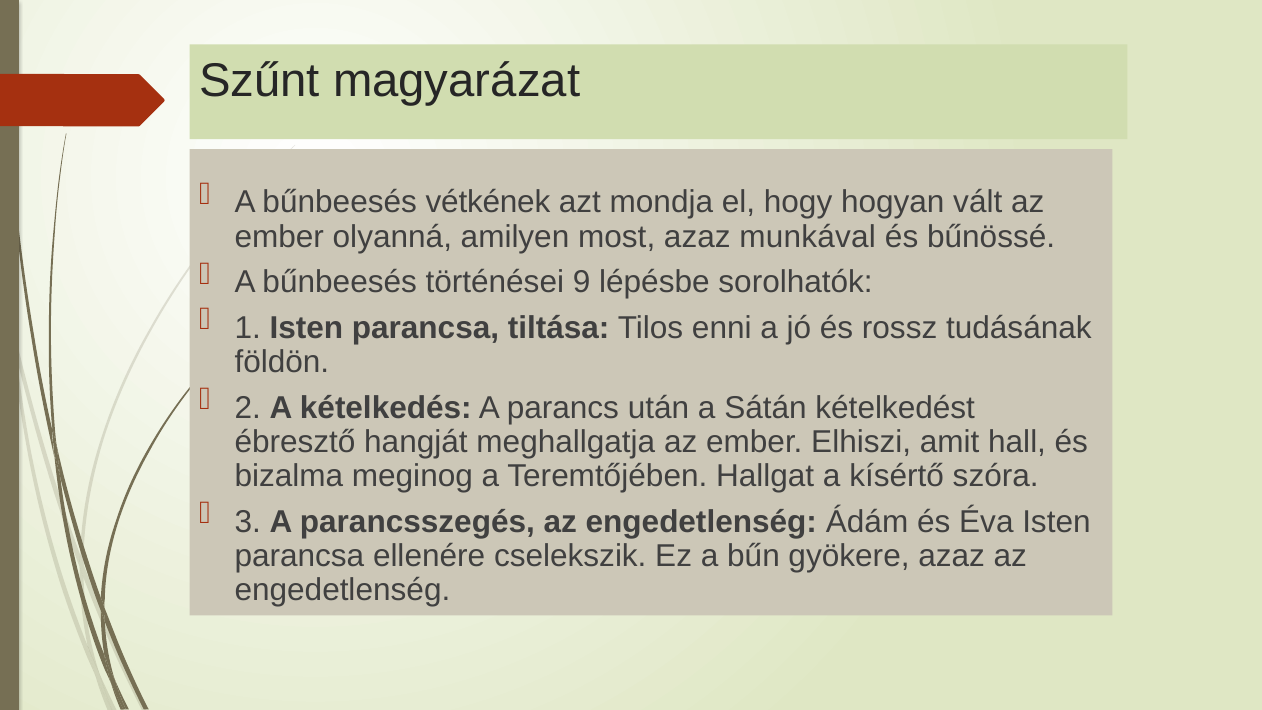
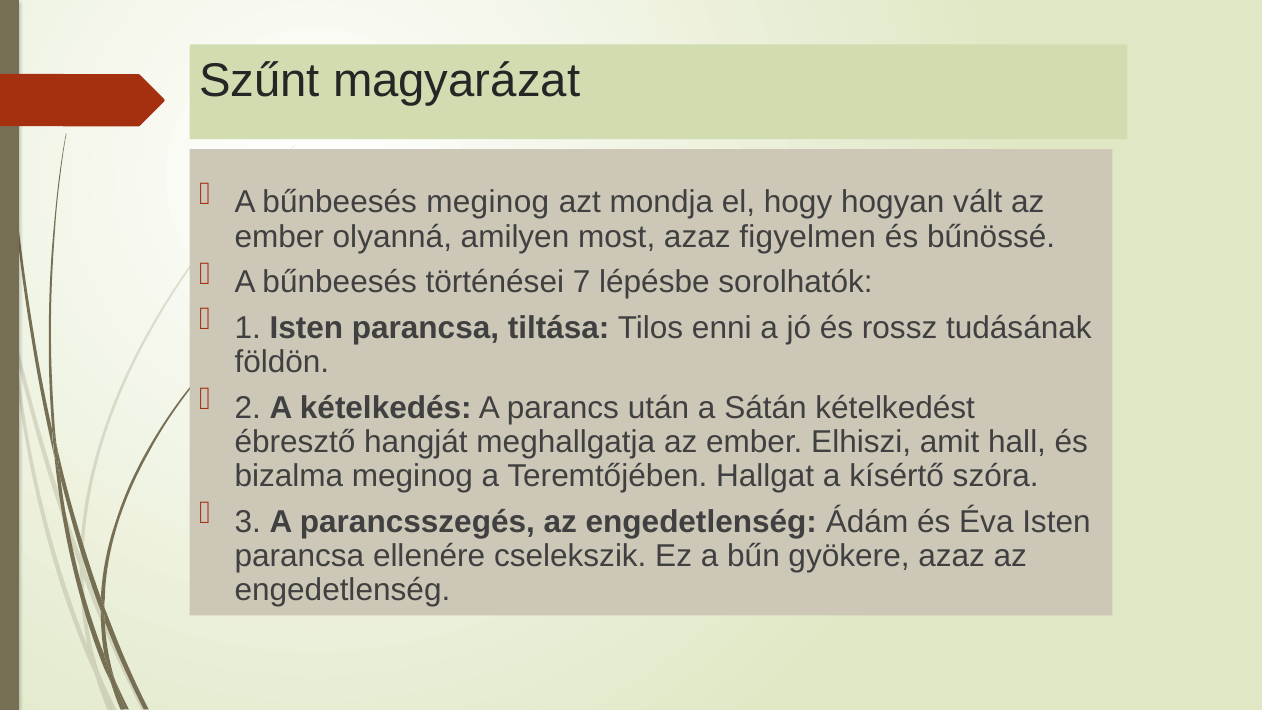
bűnbeesés vétkének: vétkének -> meginog
munkával: munkával -> figyelmen
9: 9 -> 7
